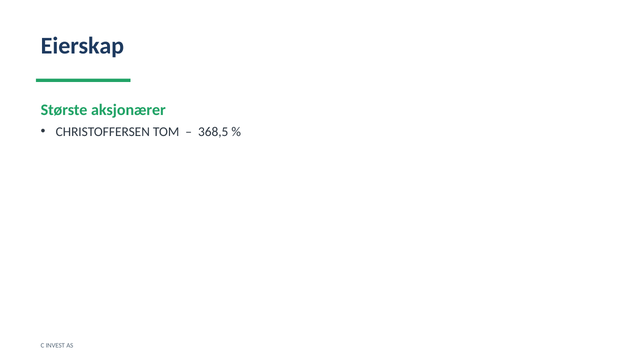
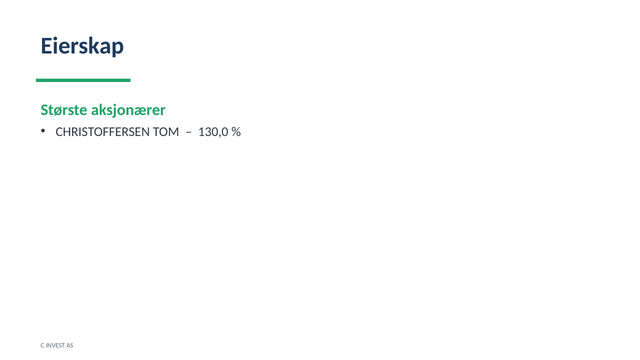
368,5: 368,5 -> 130,0
